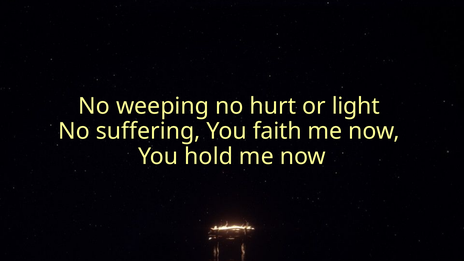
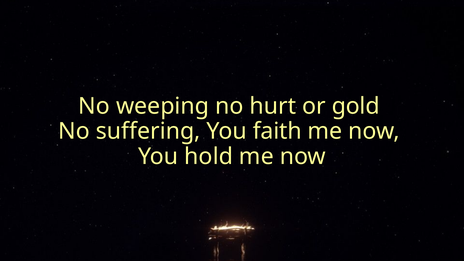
light: light -> gold
